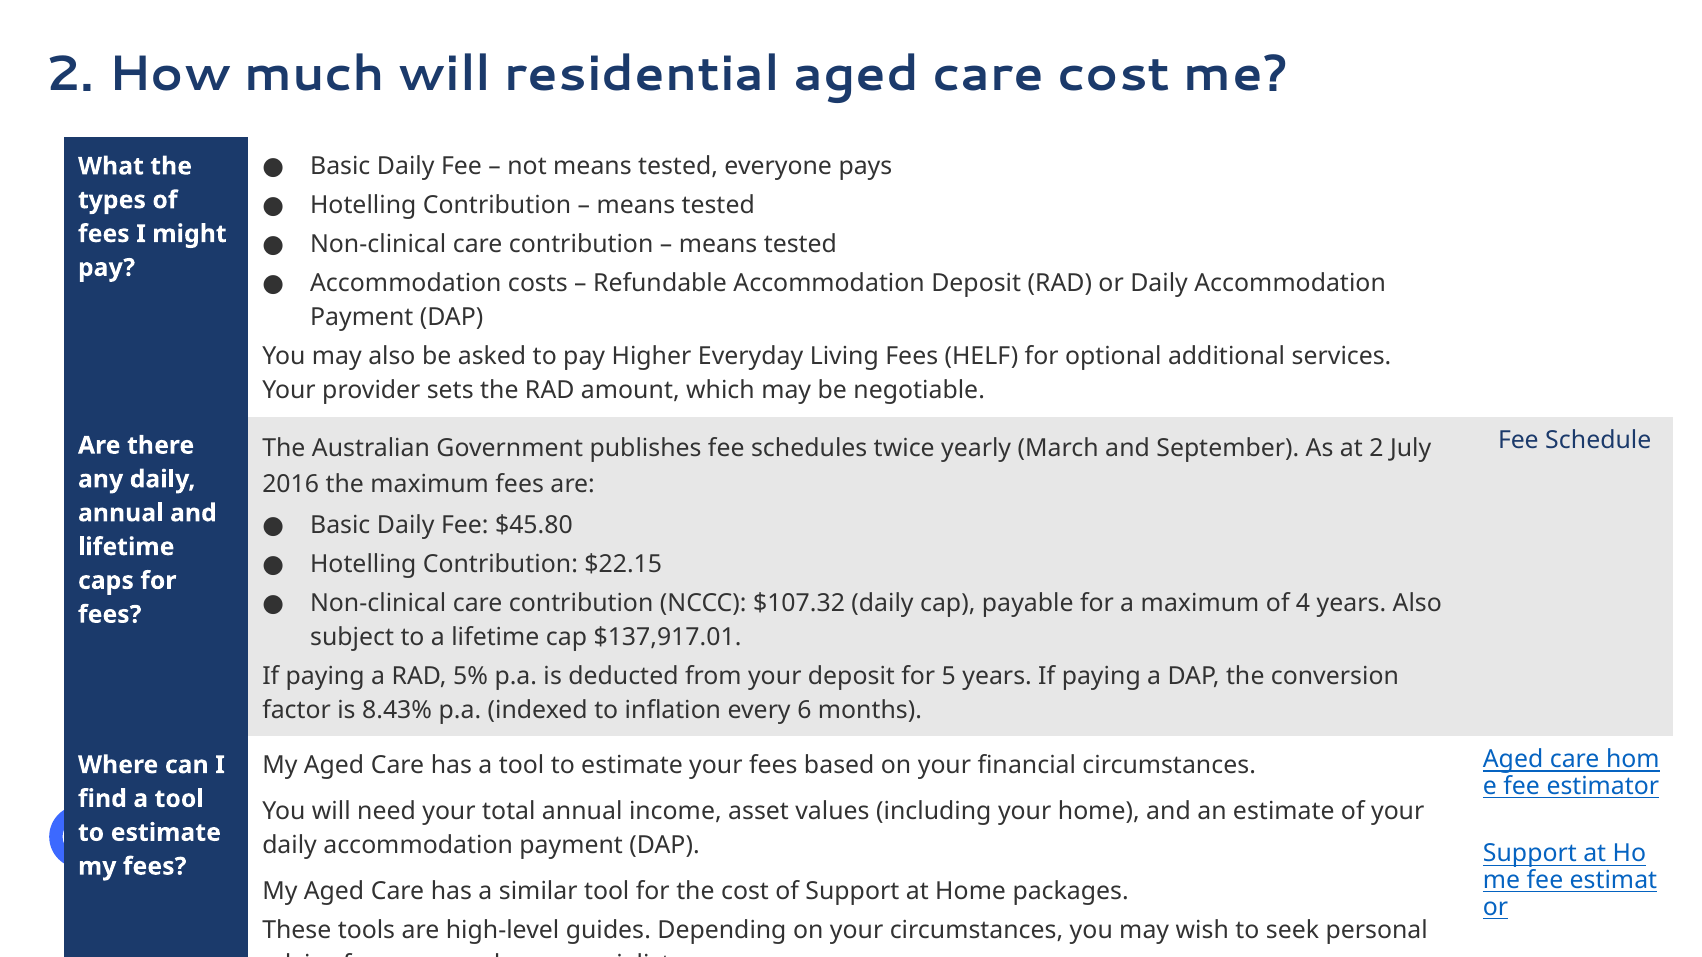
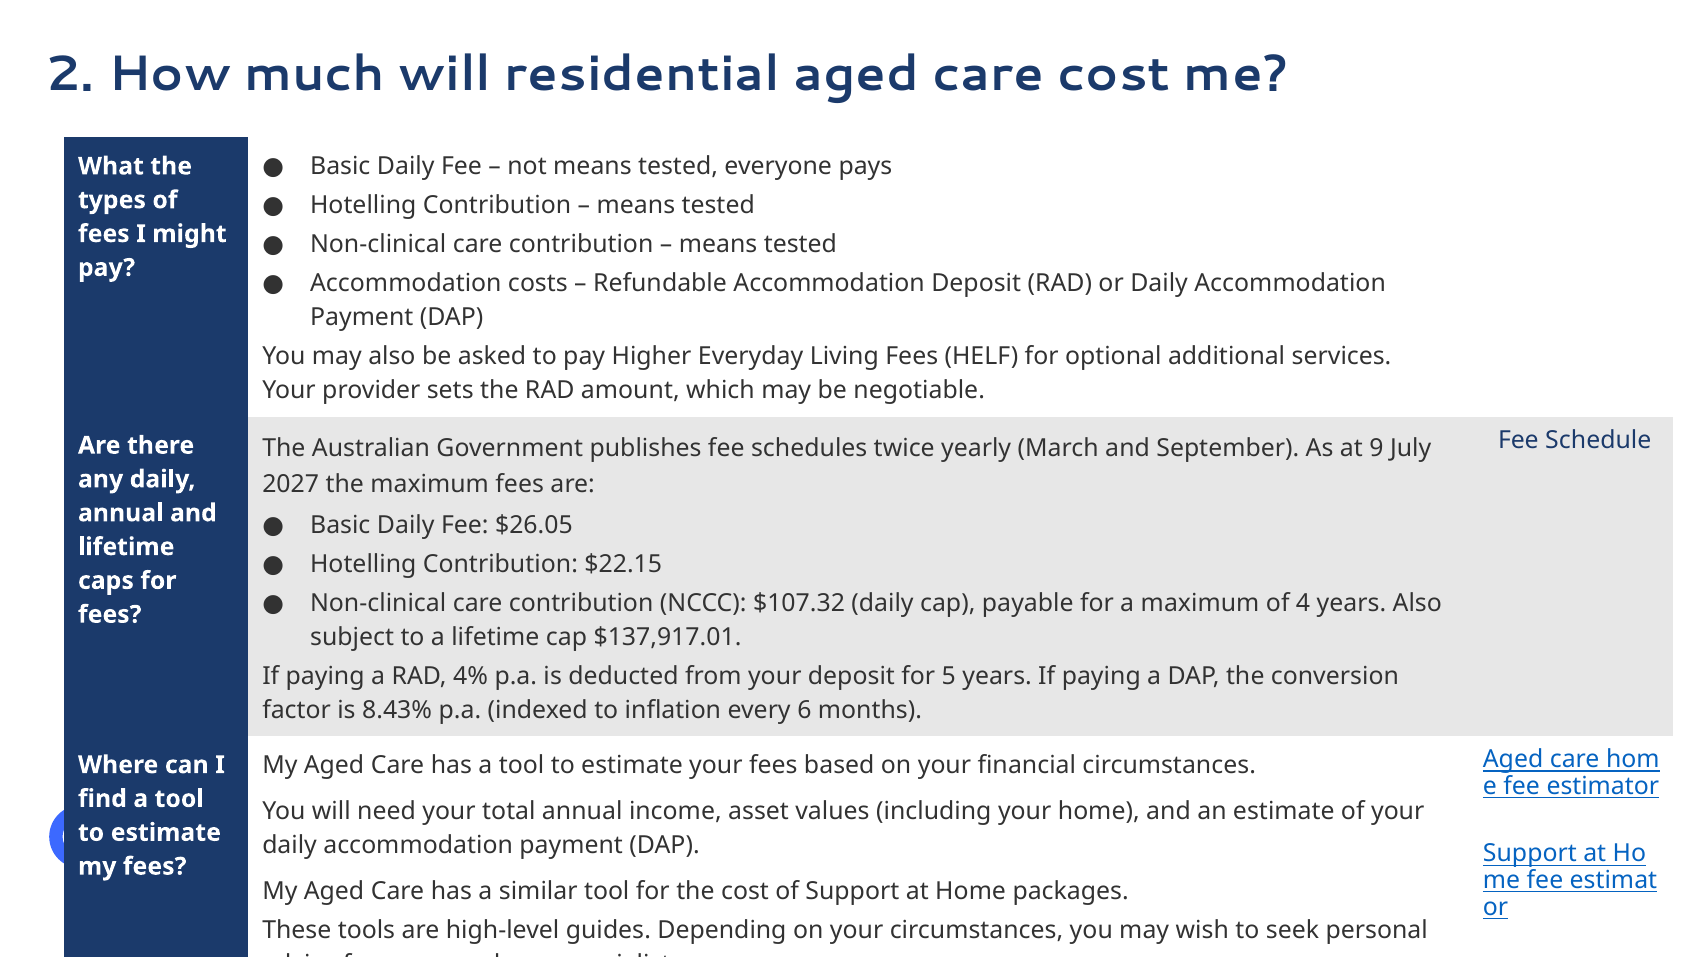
at 2: 2 -> 9
2016: 2016 -> 2027
$45.80: $45.80 -> $26.05
5%: 5% -> 4%
